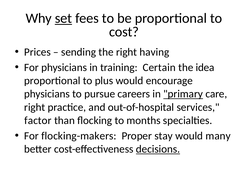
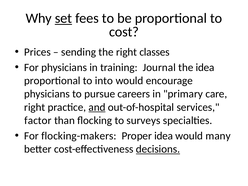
having: having -> classes
Certain: Certain -> Journal
plus: plus -> into
primary underline: present -> none
and underline: none -> present
months: months -> surveys
Proper stay: stay -> idea
